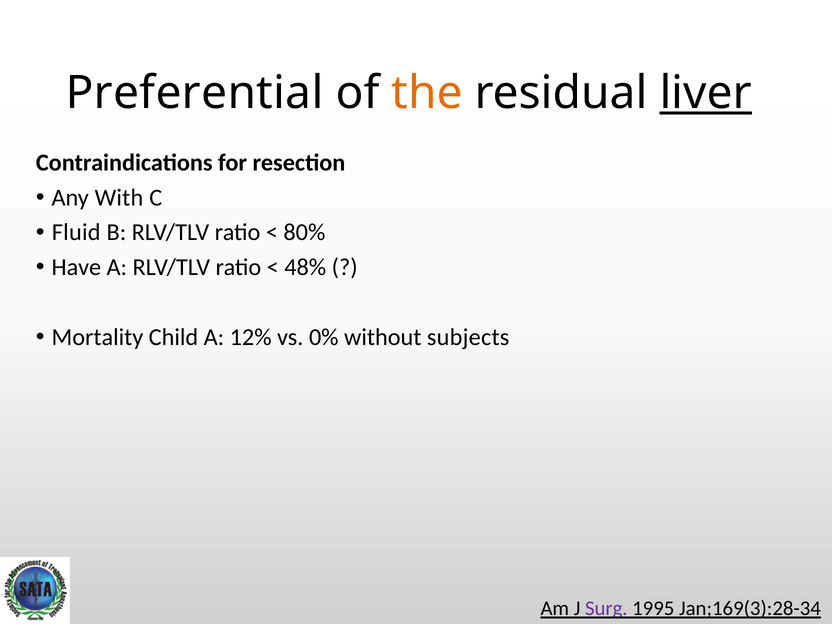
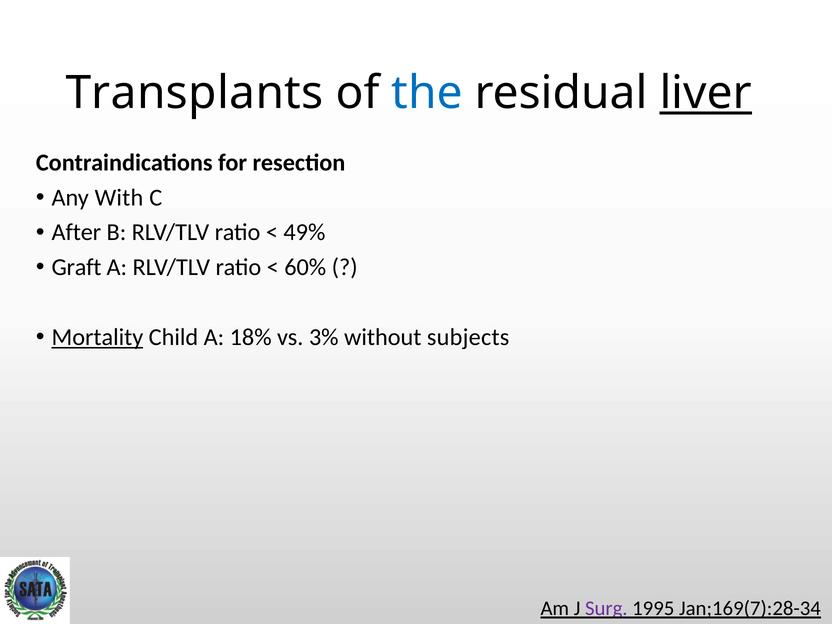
Preferential: Preferential -> Transplants
the colour: orange -> blue
Fluid: Fluid -> After
80%: 80% -> 49%
Have: Have -> Graft
48%: 48% -> 60%
Mortality underline: none -> present
12%: 12% -> 18%
0%: 0% -> 3%
Jan;169(3):28-34: Jan;169(3):28-34 -> Jan;169(7):28-34
